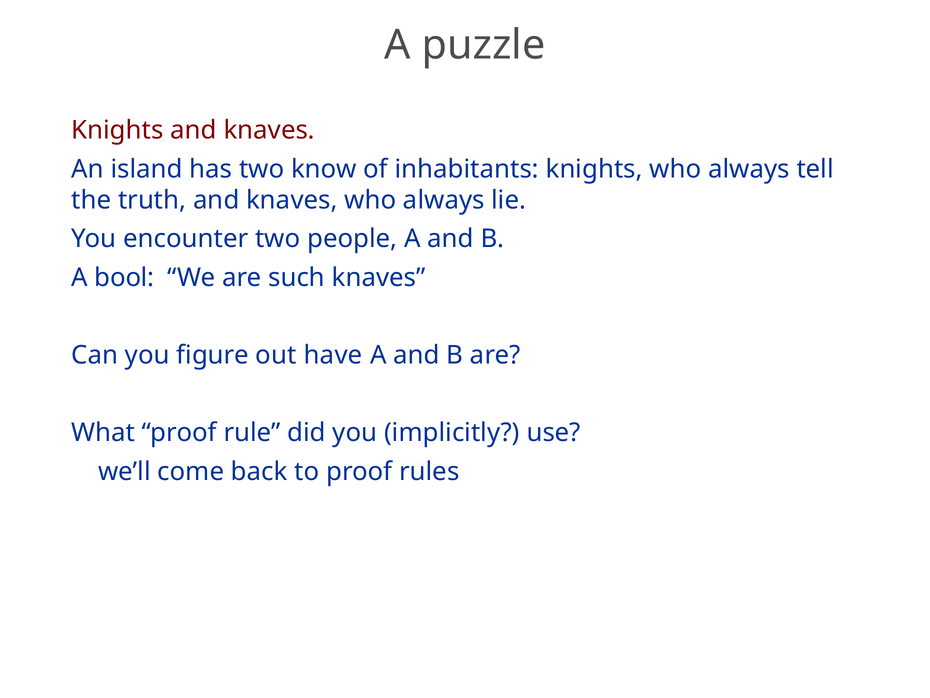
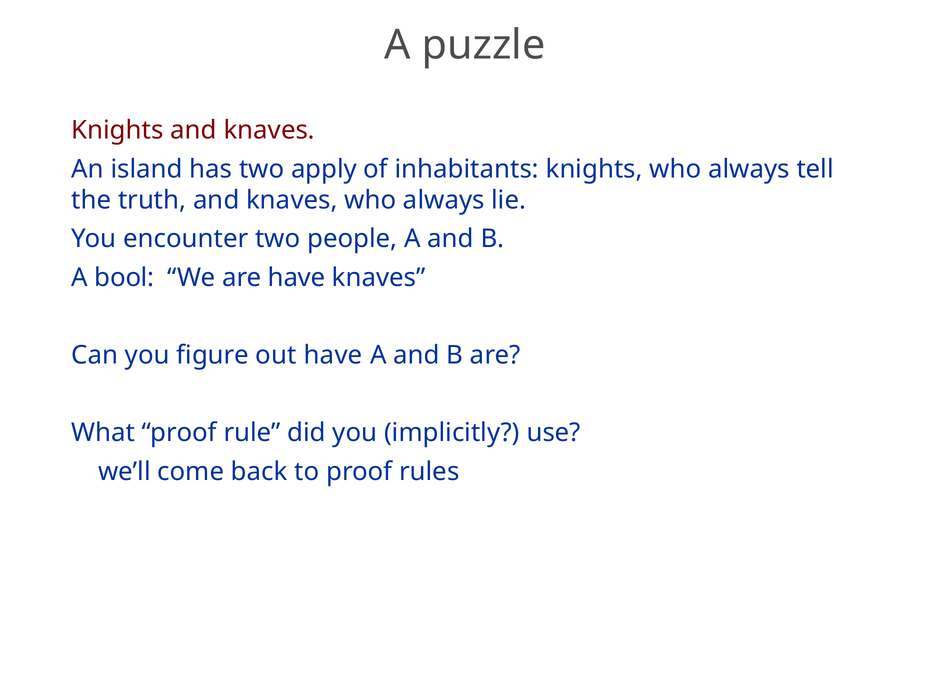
know: know -> apply
are such: such -> have
